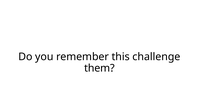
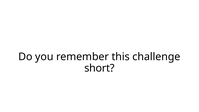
them: them -> short
